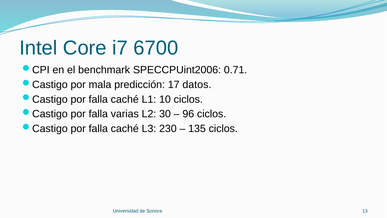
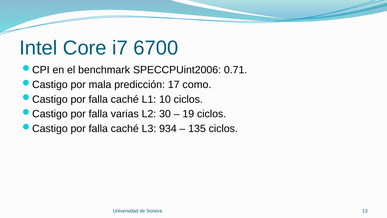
datos: datos -> como
96: 96 -> 19
230: 230 -> 934
